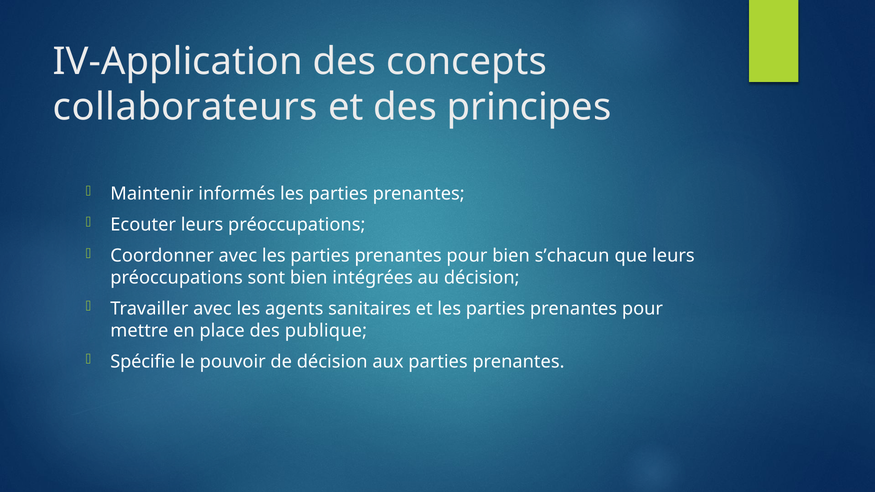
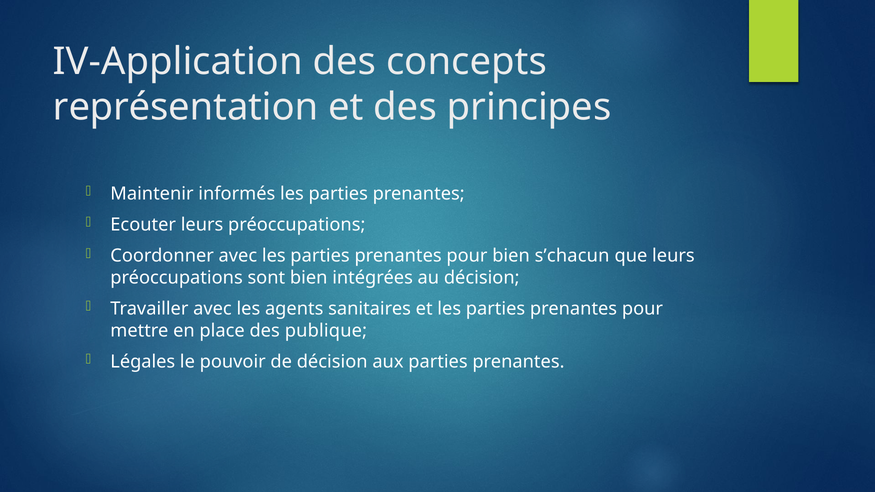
collaborateurs: collaborateurs -> représentation
Spécifie: Spécifie -> Légales
